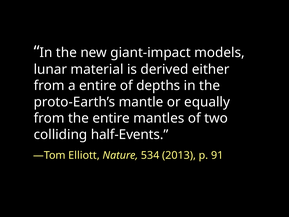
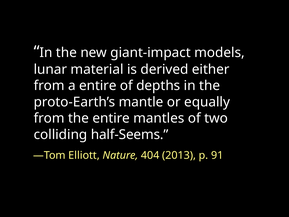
half-Events: half-Events -> half-Seems
534: 534 -> 404
